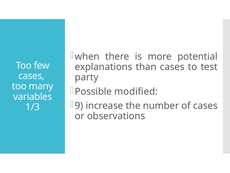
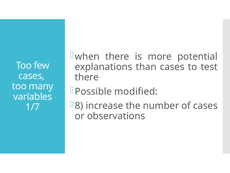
party at (87, 77): party -> there
9: 9 -> 8
1/3: 1/3 -> 1/7
